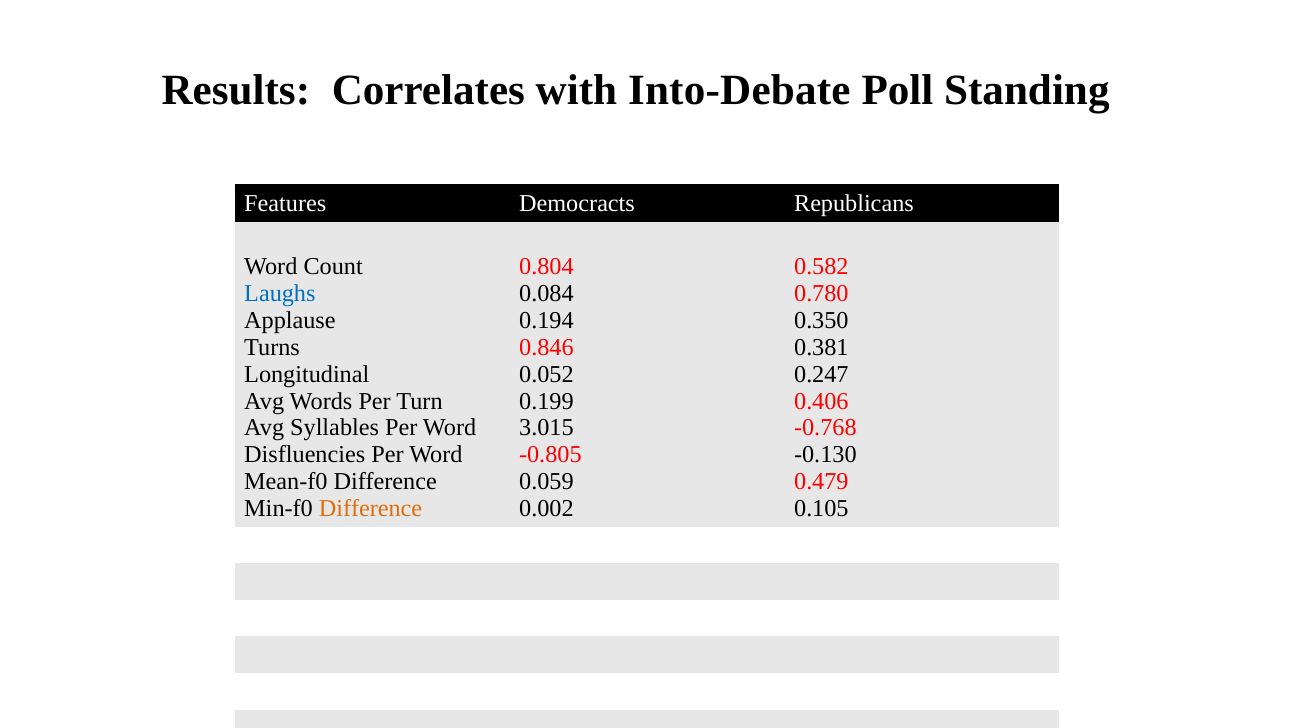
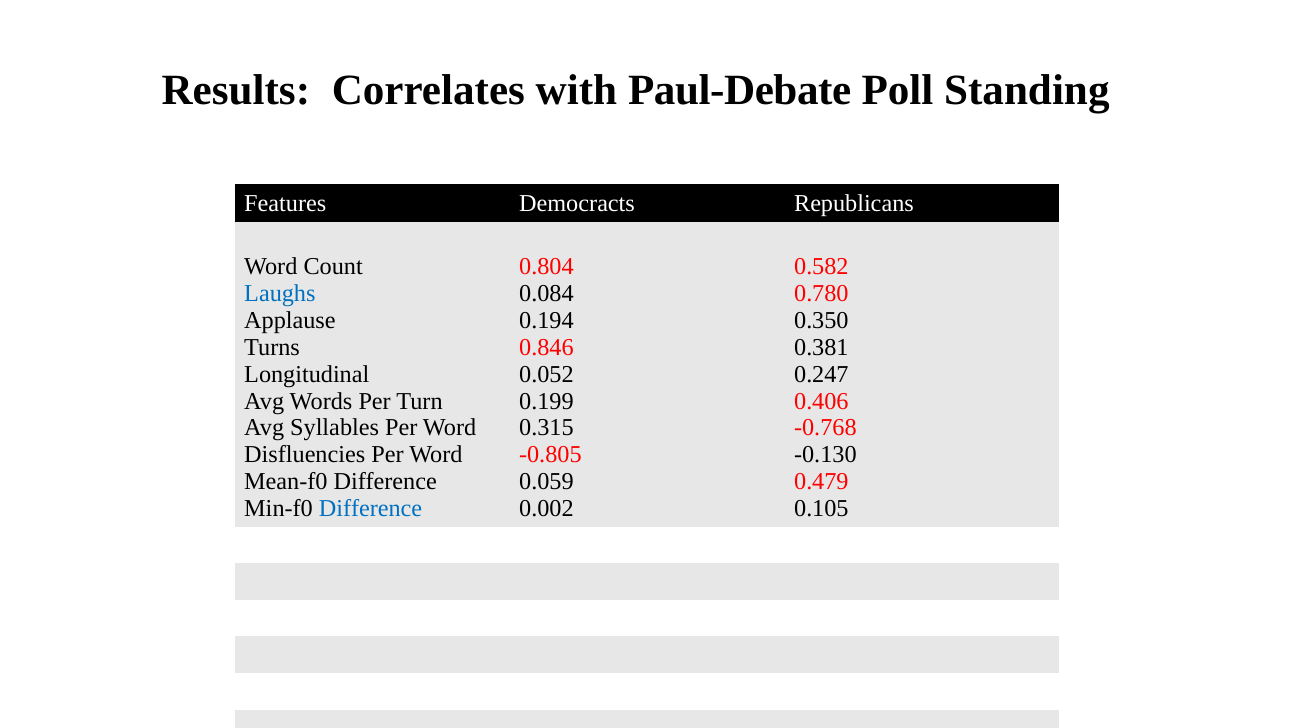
Into-Debate: Into-Debate -> Paul-Debate
3.015: 3.015 -> 0.315
Difference at (370, 508) colour: orange -> blue
